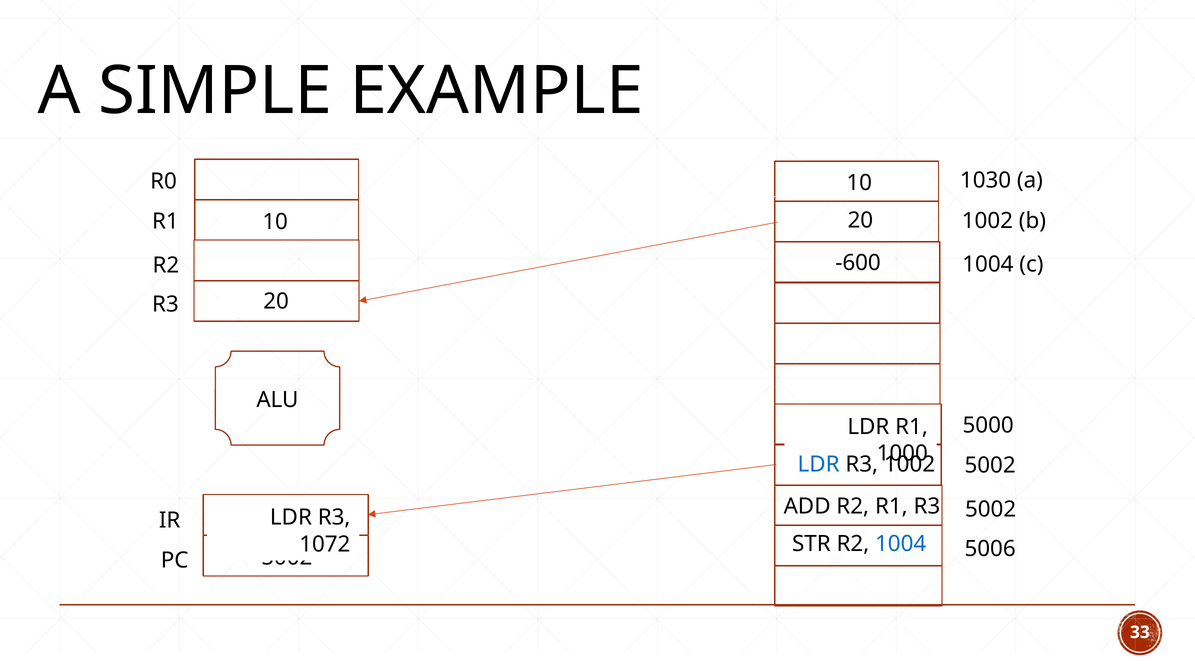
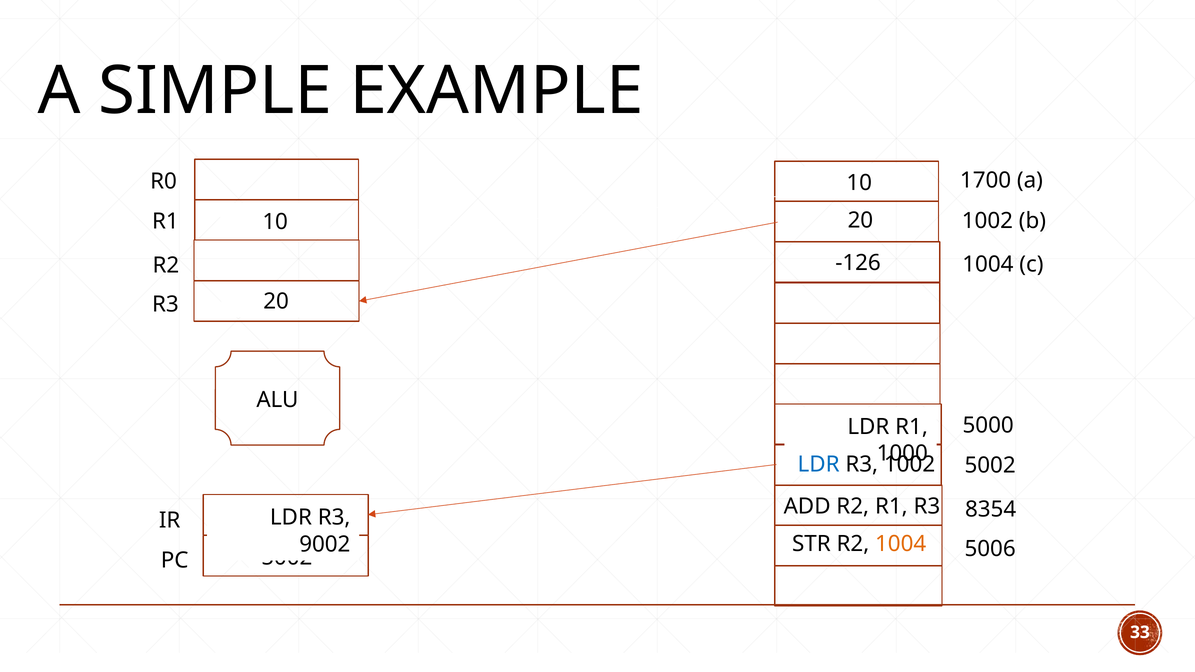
1030: 1030 -> 1700
-600: -600 -> -126
5002 at (991, 509): 5002 -> 8354
1004 at (901, 544) colour: blue -> orange
1072: 1072 -> 9002
